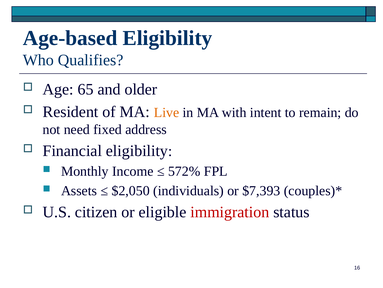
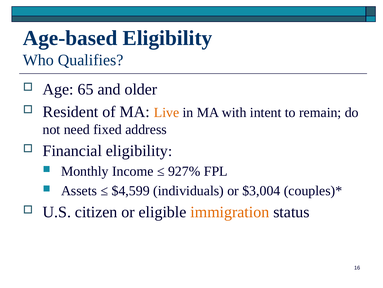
572%: 572% -> 927%
$2,050: $2,050 -> $4,599
$7,393: $7,393 -> $3,004
immigration colour: red -> orange
